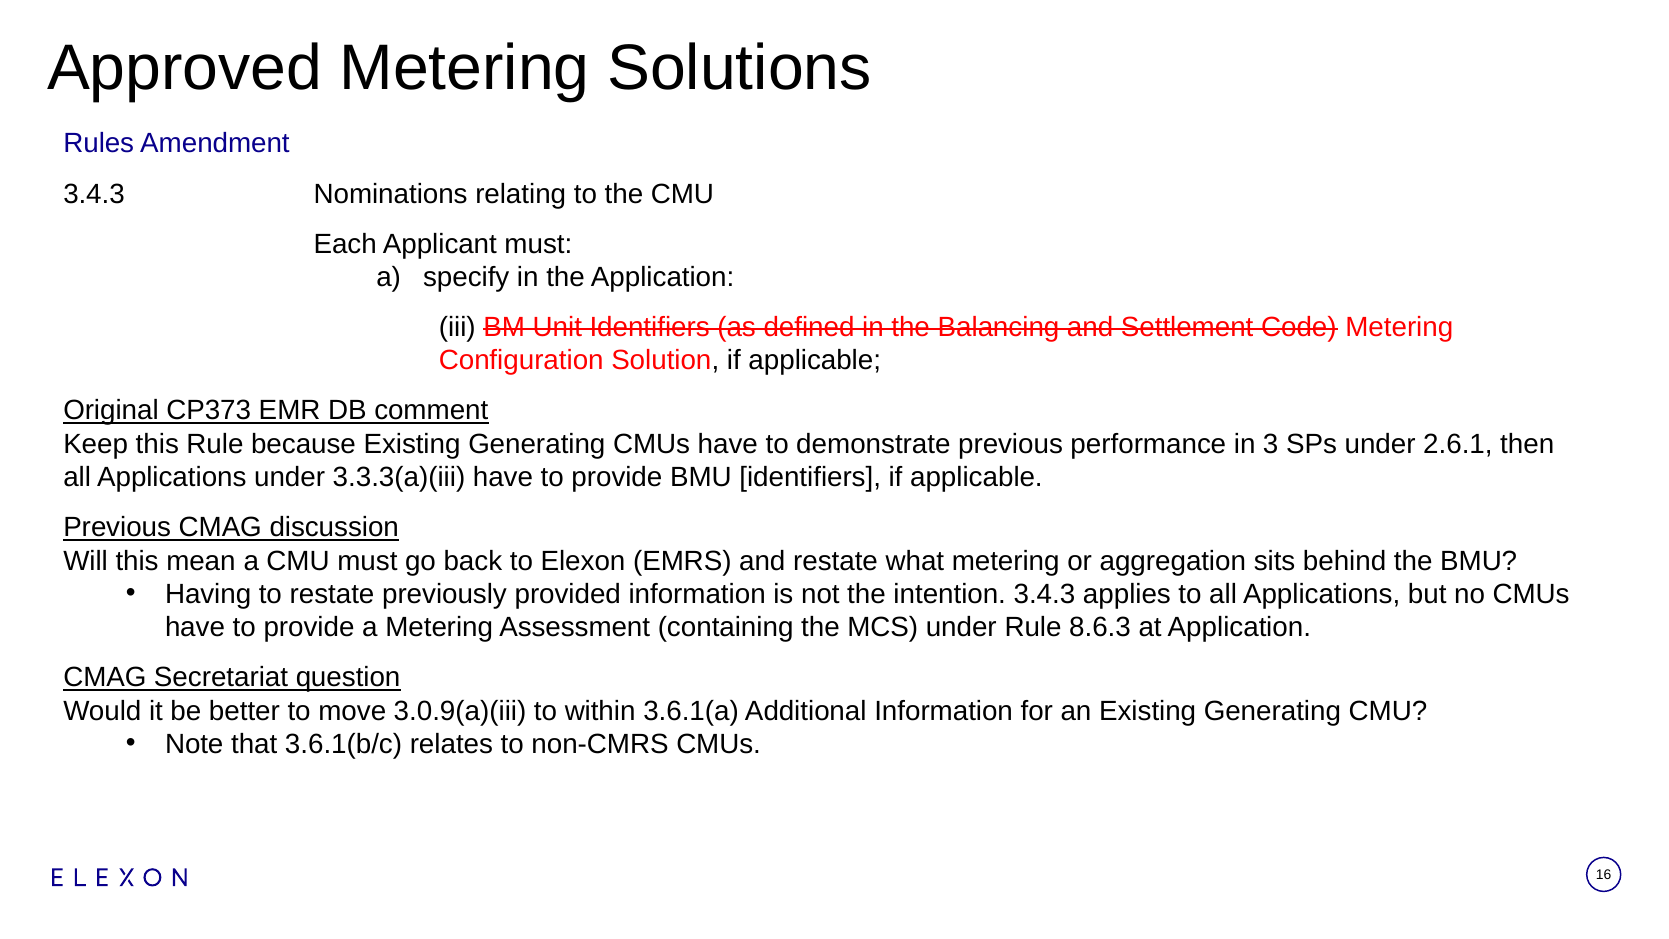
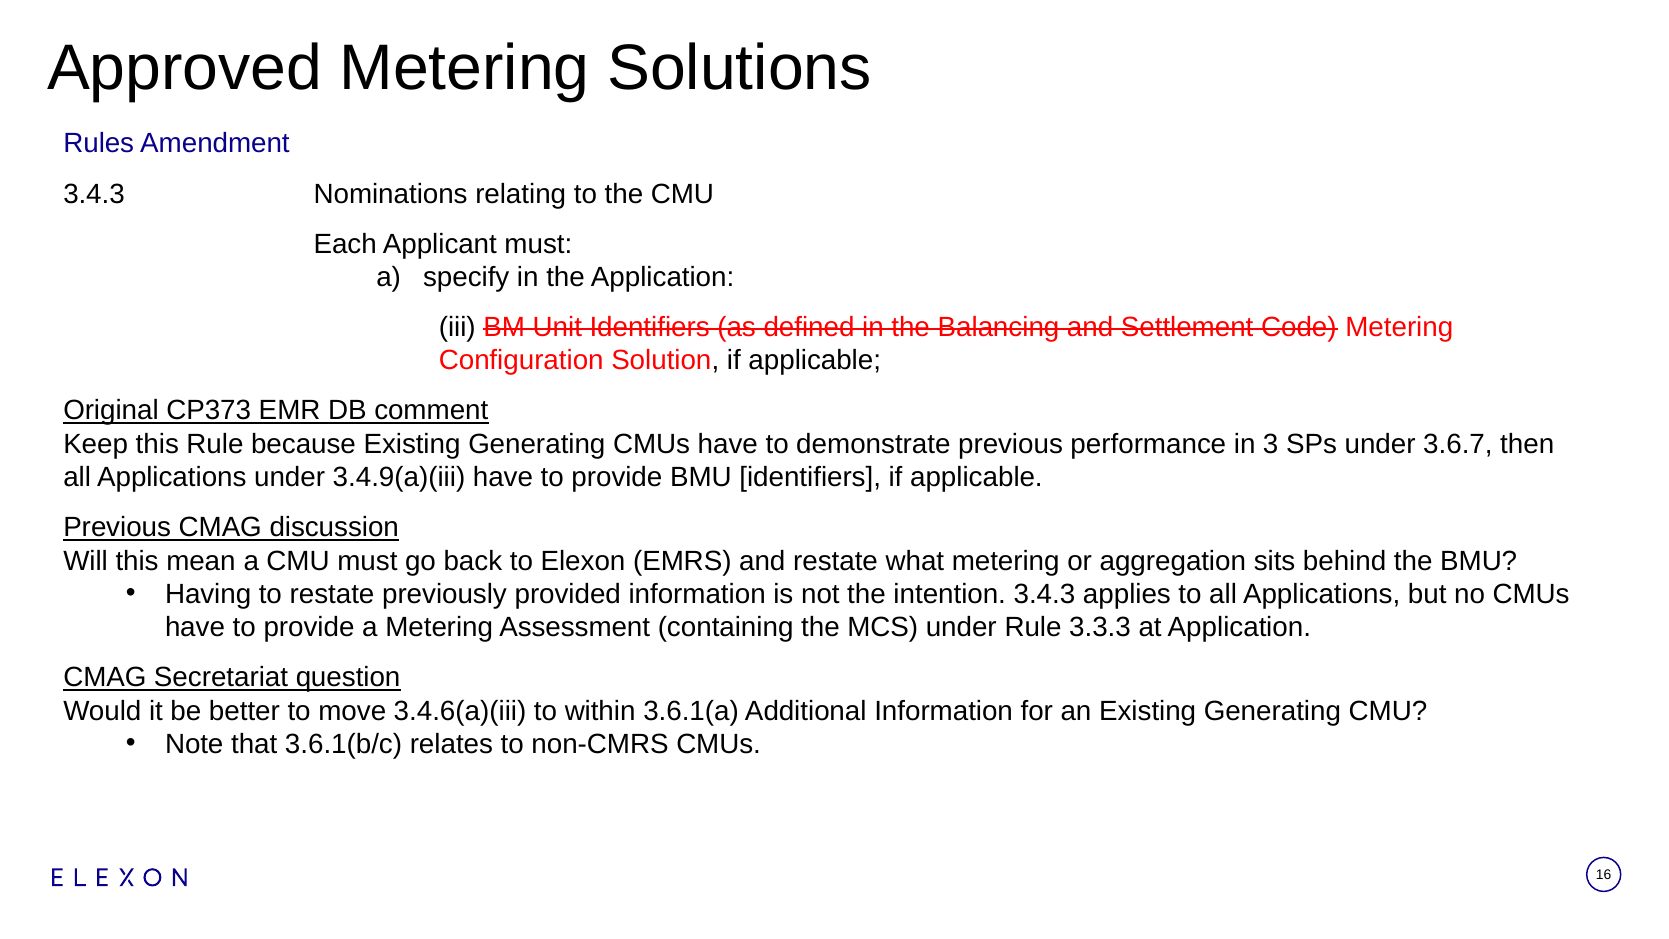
2.6.1: 2.6.1 -> 3.6.7
3.3.3(a)(iii: 3.3.3(a)(iii -> 3.4.9(a)(iii
8.6.3: 8.6.3 -> 3.3.3
3.0.9(a)(iii: 3.0.9(a)(iii -> 3.4.6(a)(iii
